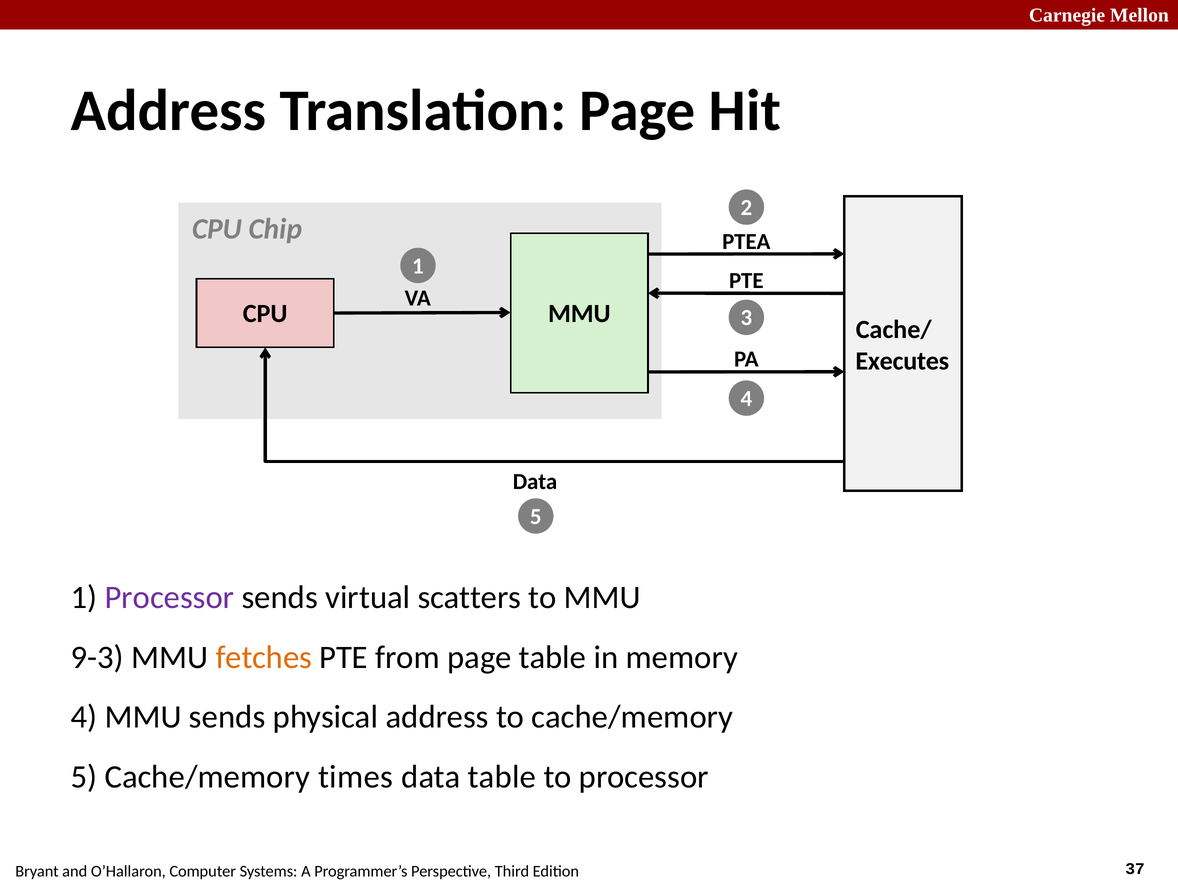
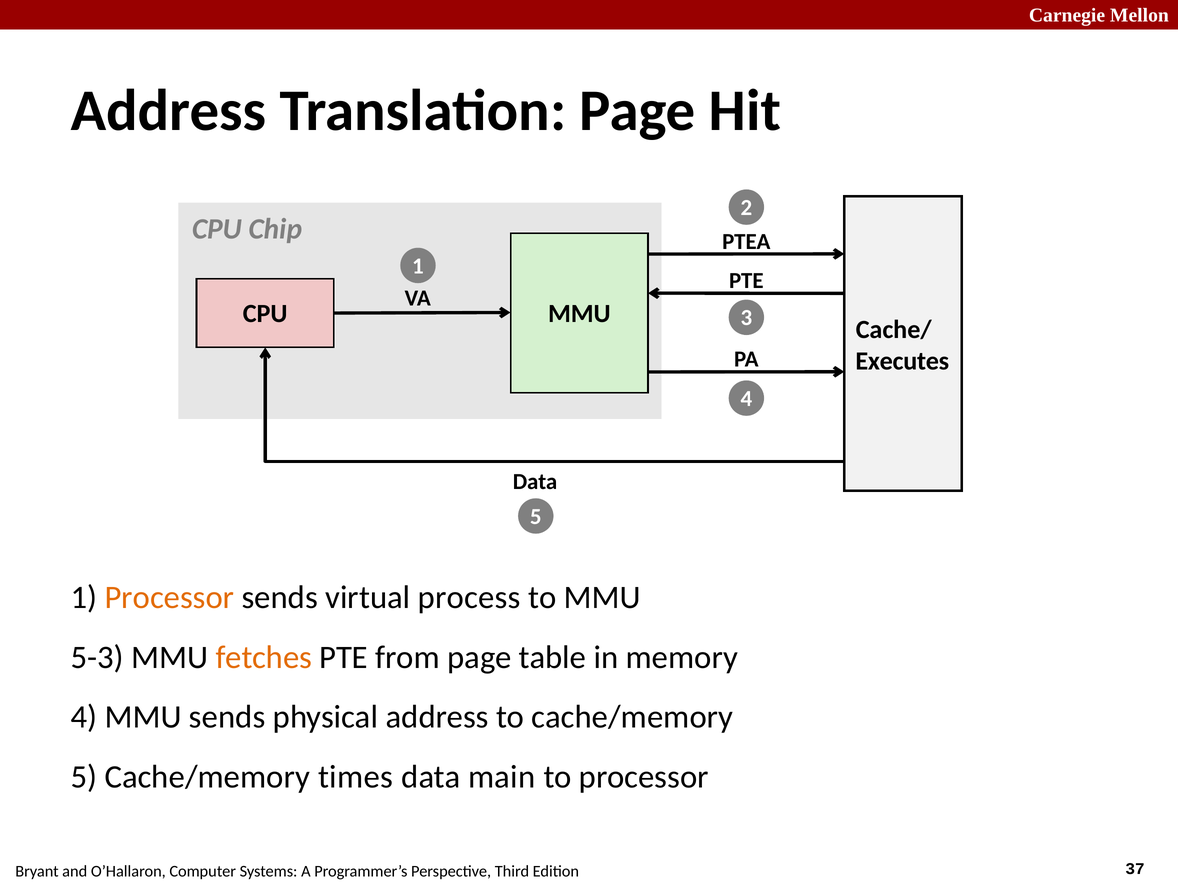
Processor at (169, 597) colour: purple -> orange
scatters: scatters -> process
9-3: 9-3 -> 5-3
data table: table -> main
